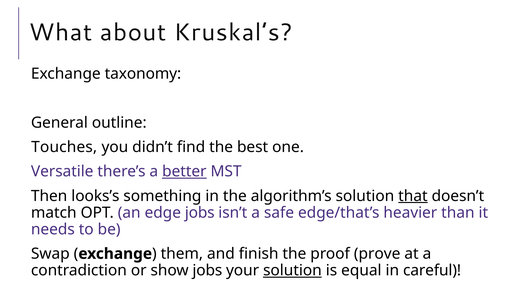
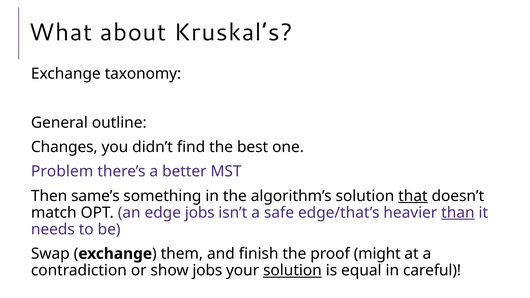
Touches: Touches -> Changes
Versatile: Versatile -> Problem
better underline: present -> none
looks’s: looks’s -> same’s
than underline: none -> present
prove: prove -> might
